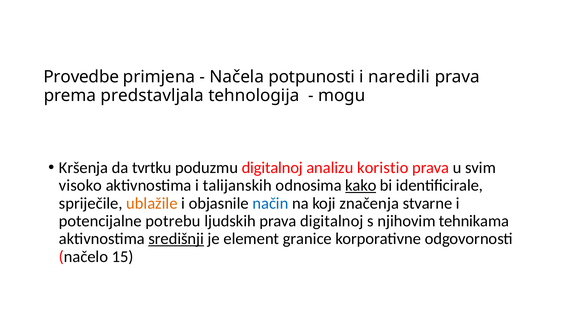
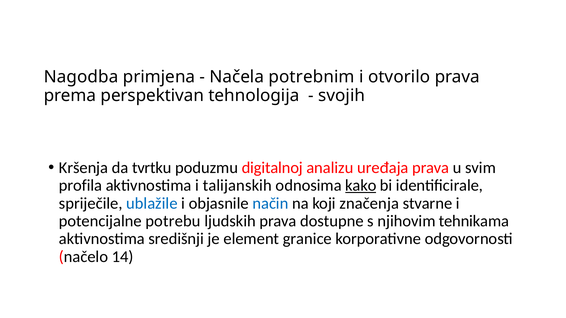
Provedbe: Provedbe -> Nagodba
potpunosti: potpunosti -> potrebnim
naredili: naredili -> otvorilo
predstavljala: predstavljala -> perspektivan
mogu: mogu -> svojih
koristio: koristio -> uređaja
visoko: visoko -> profila
ublažile colour: orange -> blue
prava digitalnoj: digitalnoj -> dostupne
središnji underline: present -> none
15: 15 -> 14
